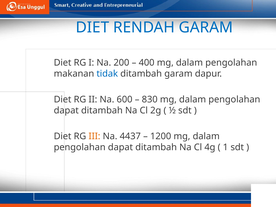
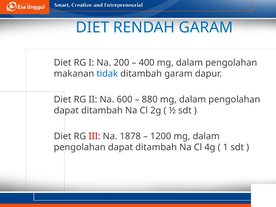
830: 830 -> 880
III colour: orange -> red
4437: 4437 -> 1878
